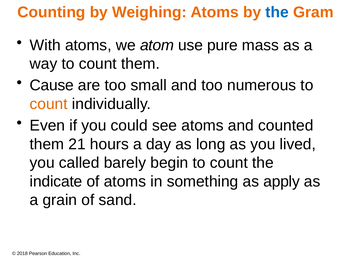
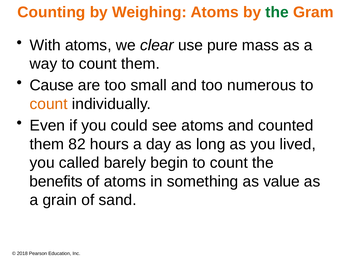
the at (277, 12) colour: blue -> green
atom: atom -> clear
21: 21 -> 82
indicate: indicate -> benefits
apply: apply -> value
